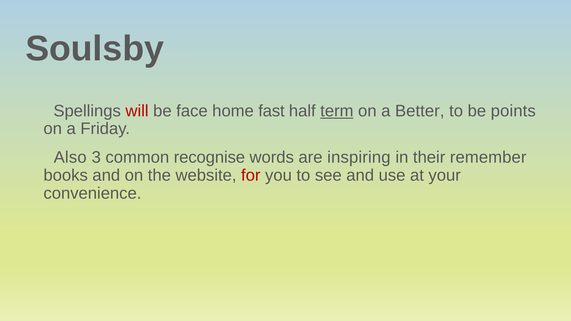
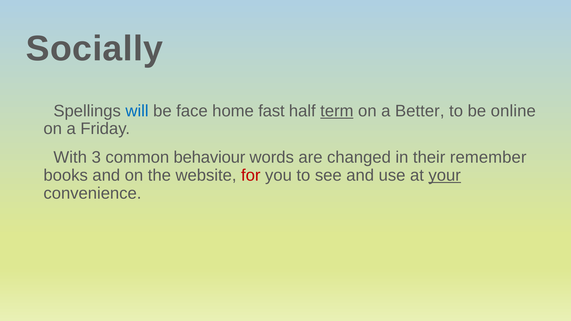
Soulsby: Soulsby -> Socially
will colour: red -> blue
points: points -> online
Also: Also -> With
recognise: recognise -> behaviour
inspiring: inspiring -> changed
your underline: none -> present
